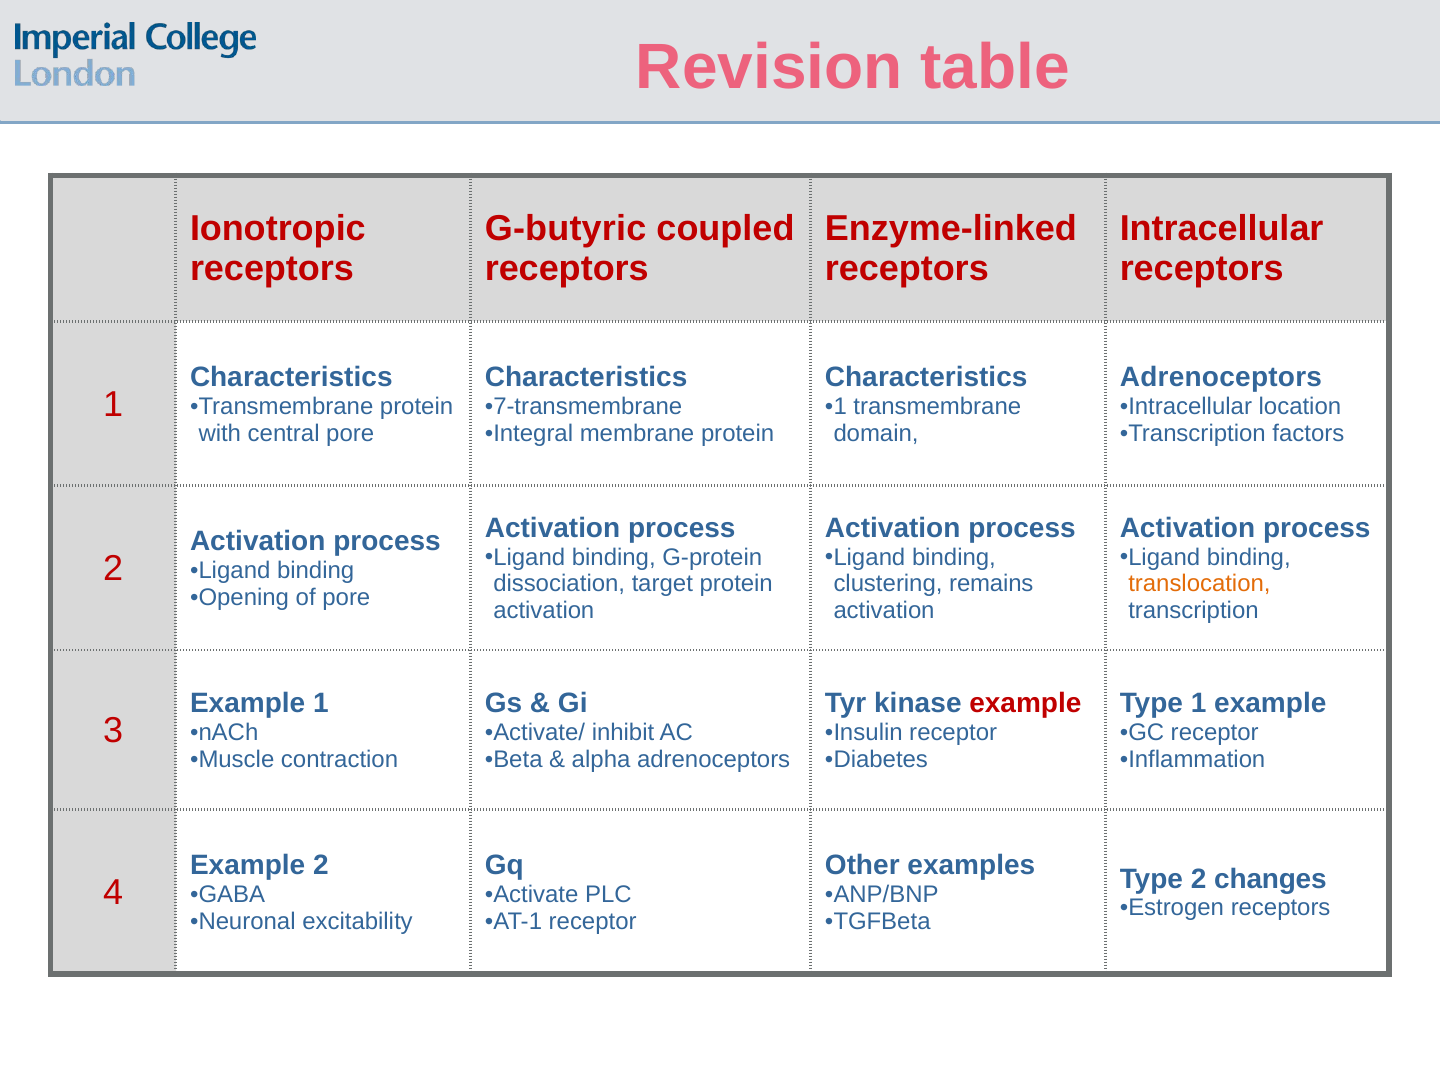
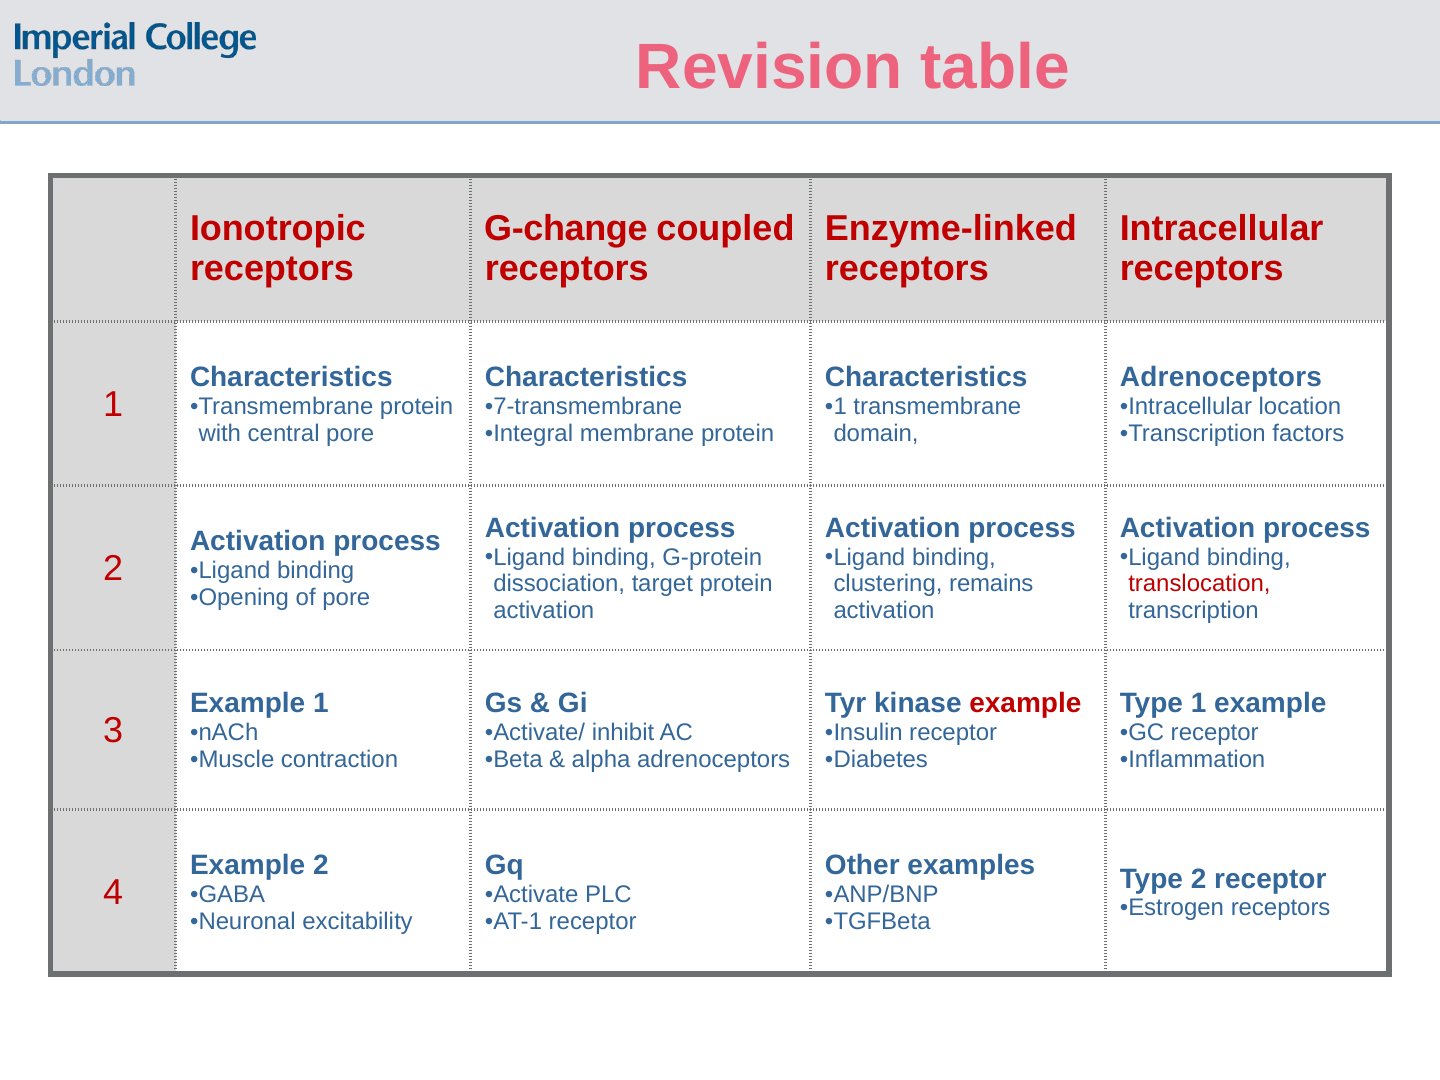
G-butyric: G-butyric -> G-change
translocation colour: orange -> red
2 changes: changes -> receptor
